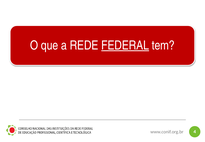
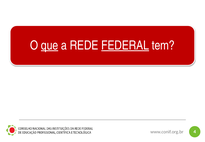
que underline: none -> present
